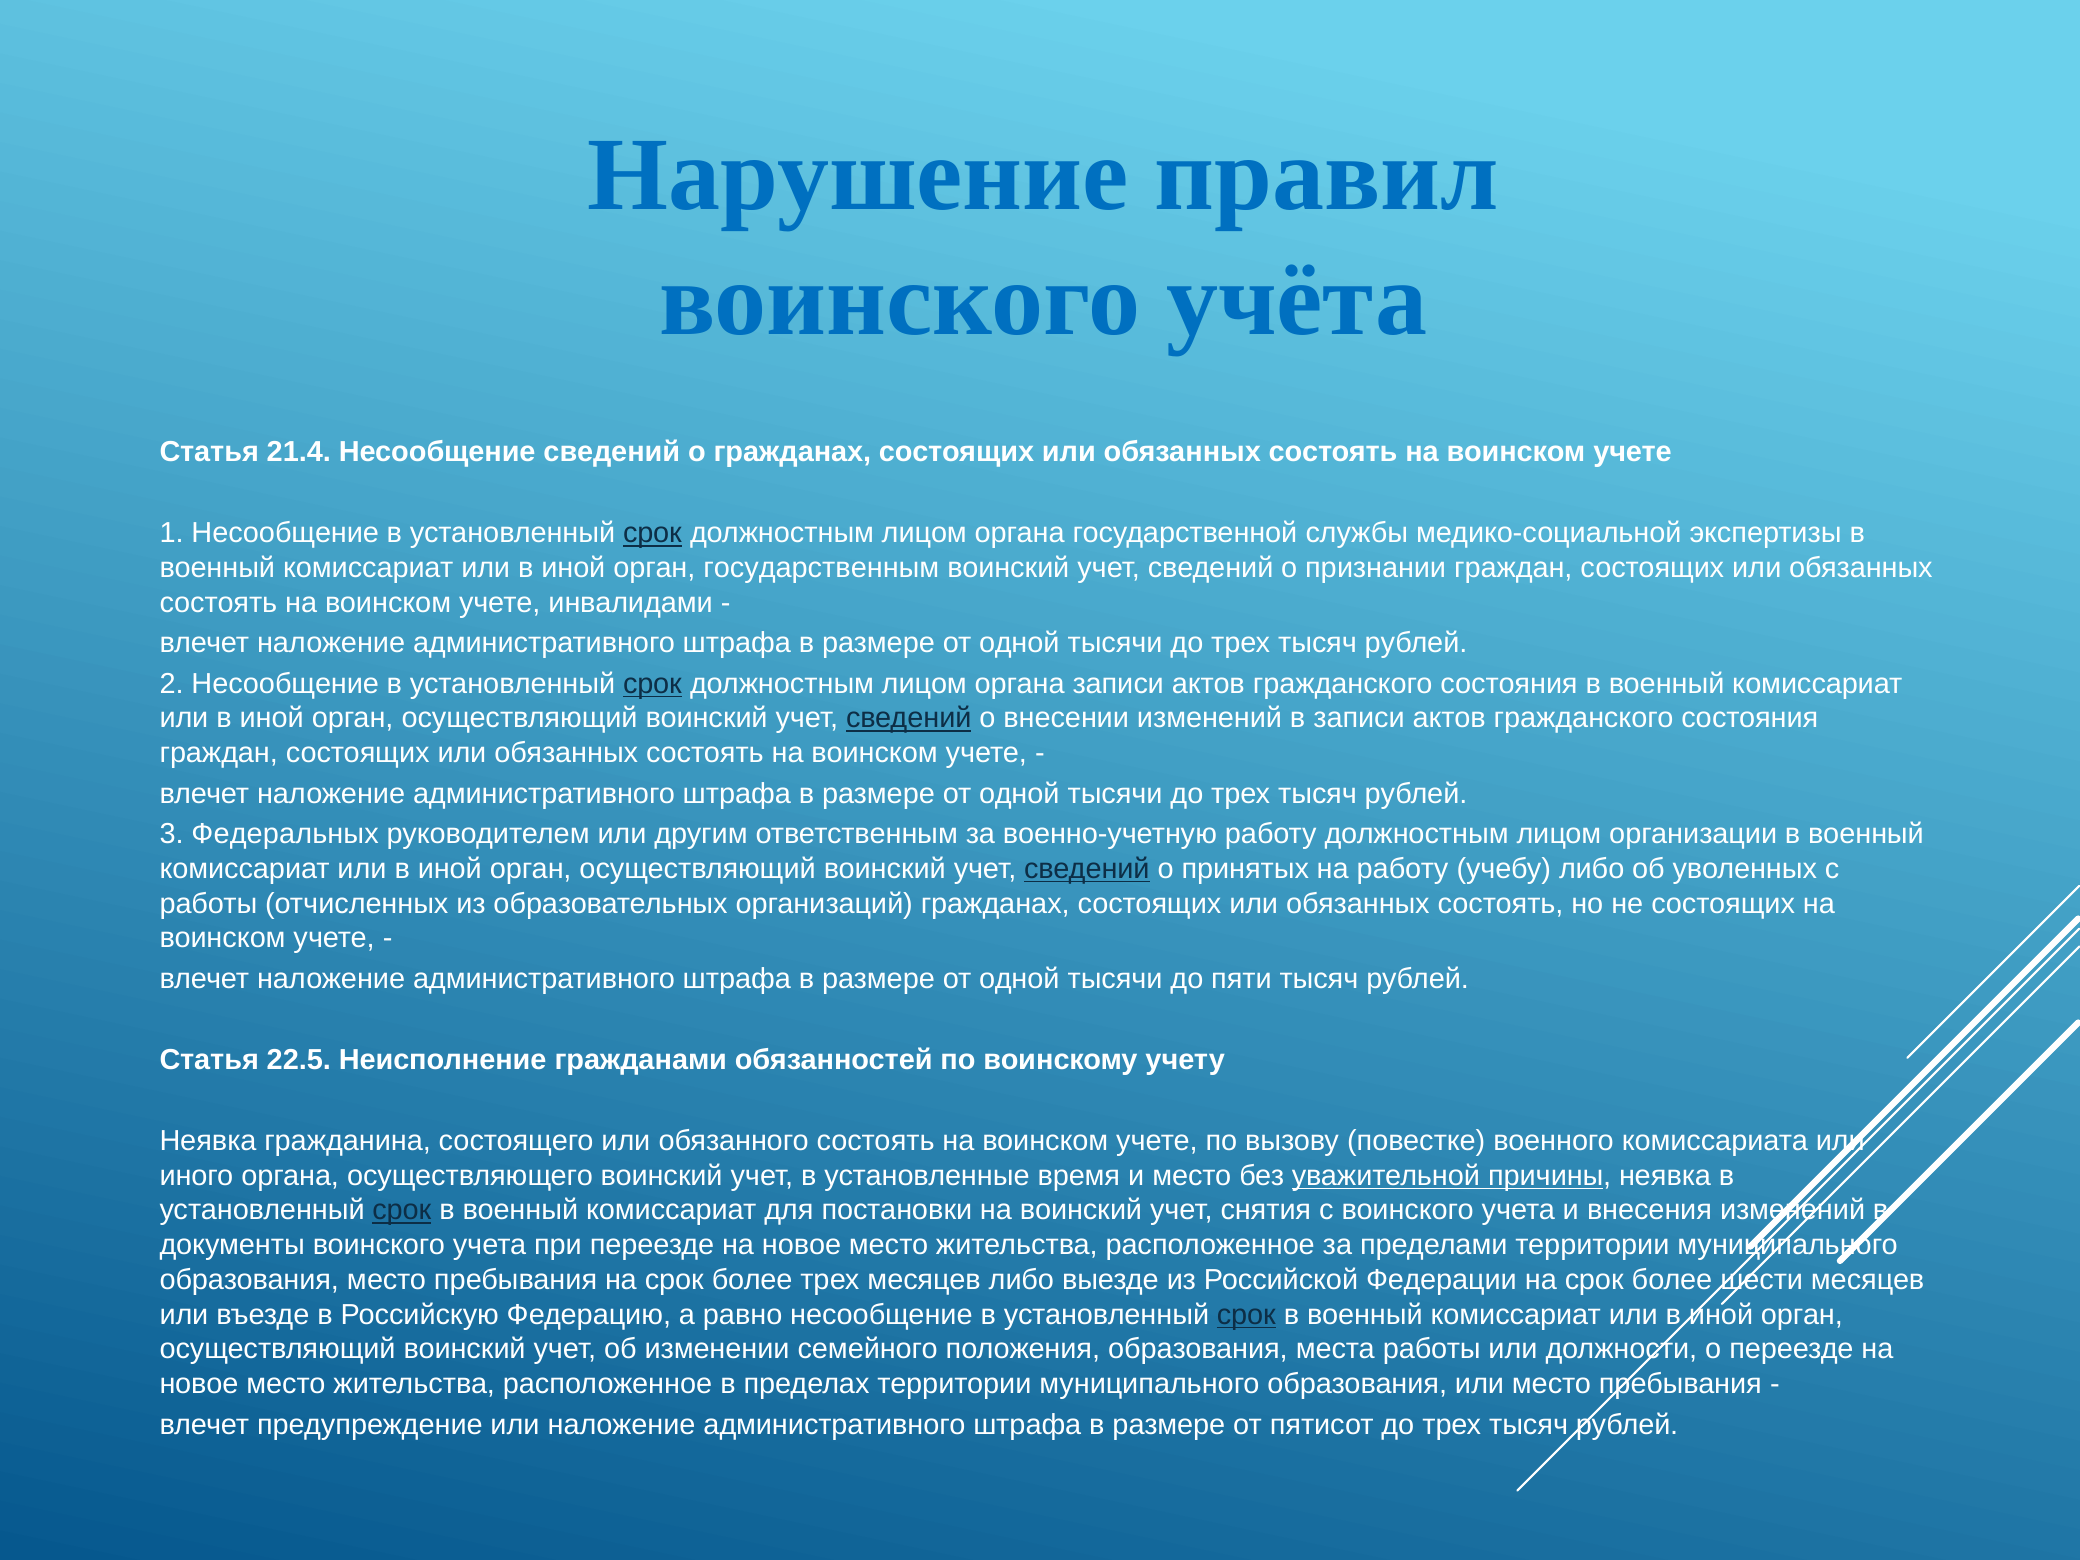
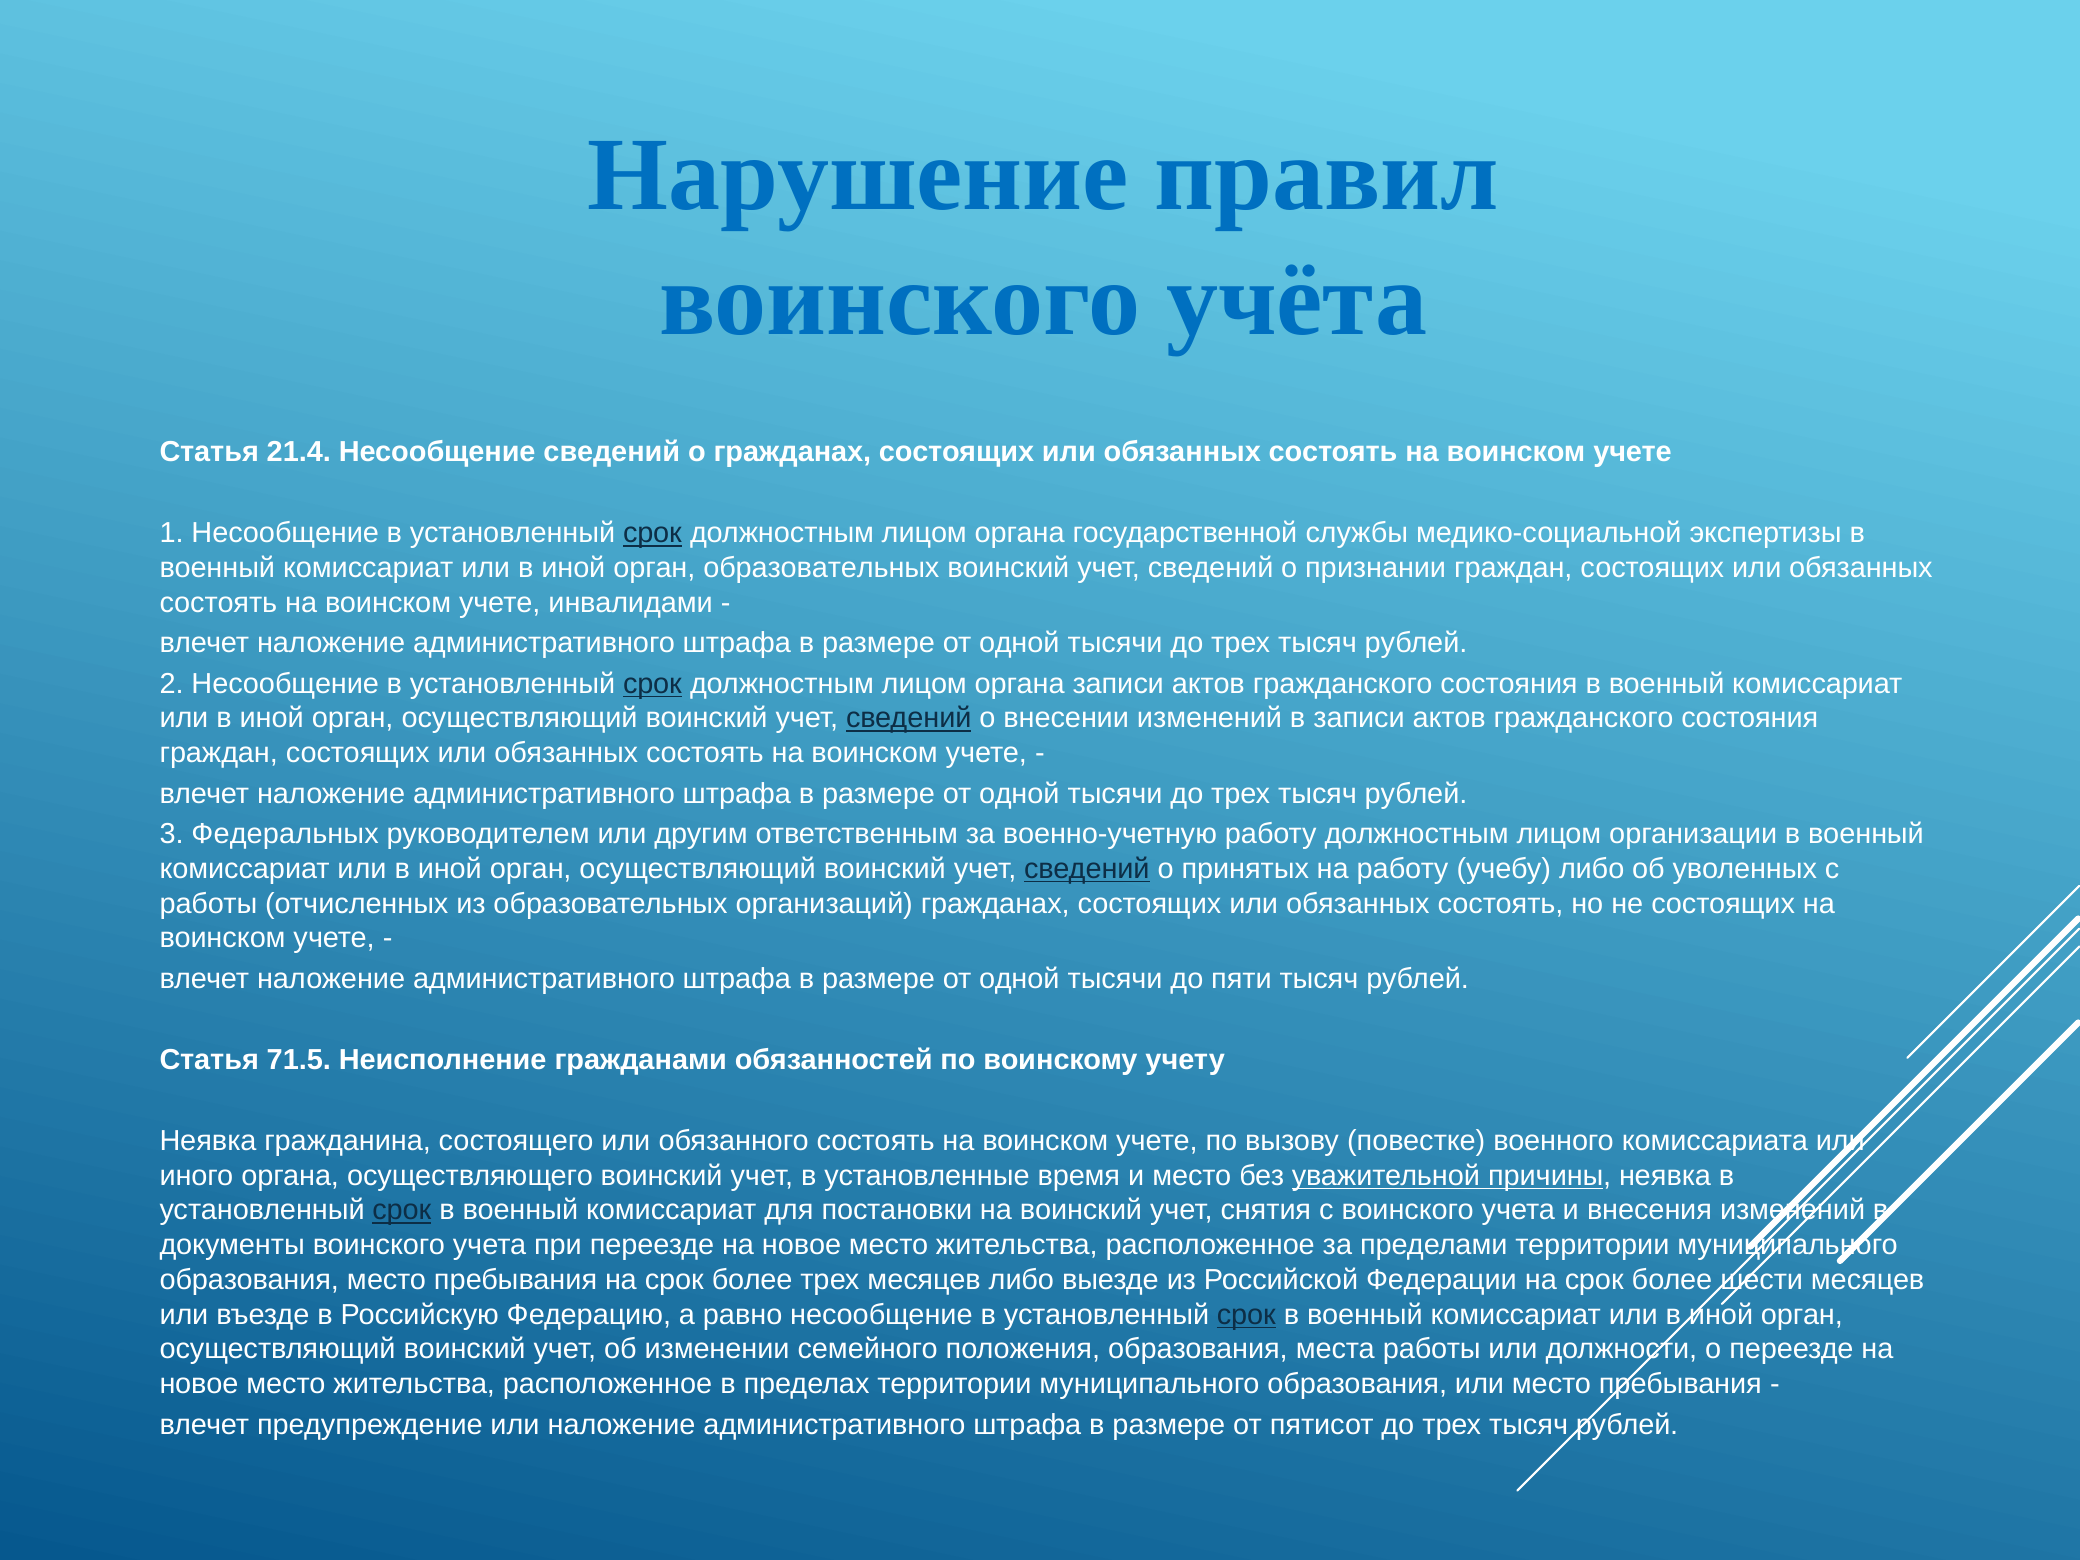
орган государственным: государственным -> образовательных
22.5: 22.5 -> 71.5
